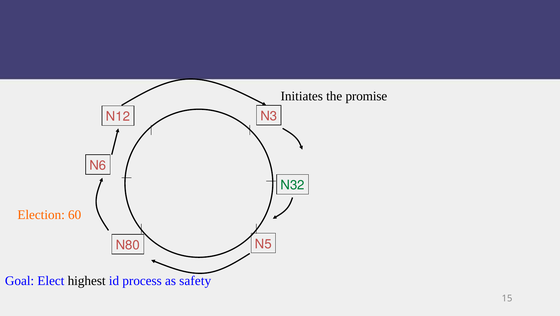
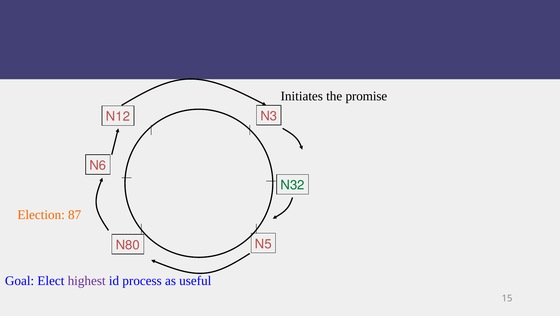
60: 60 -> 87
highest colour: black -> purple
safety: safety -> useful
